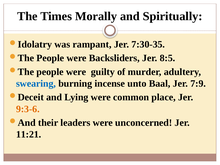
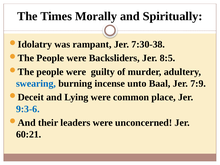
7:30-35: 7:30-35 -> 7:30-38
9:3-6 colour: orange -> blue
11:21: 11:21 -> 60:21
